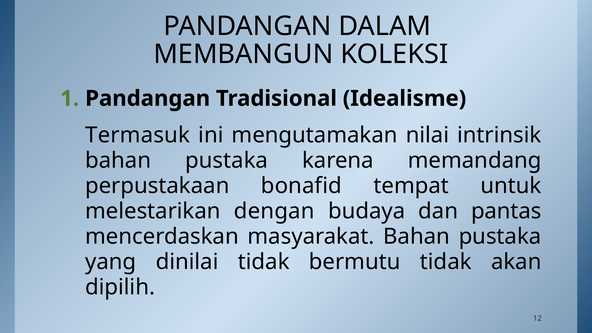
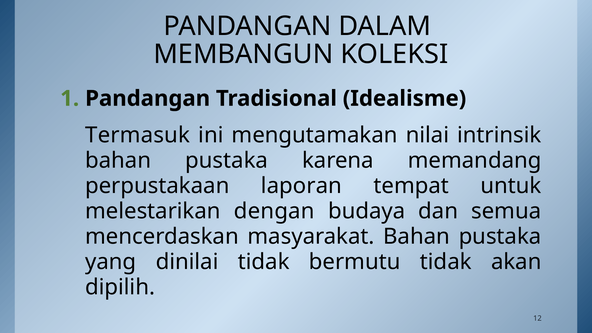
bonafid: bonafid -> laporan
pantas: pantas -> semua
